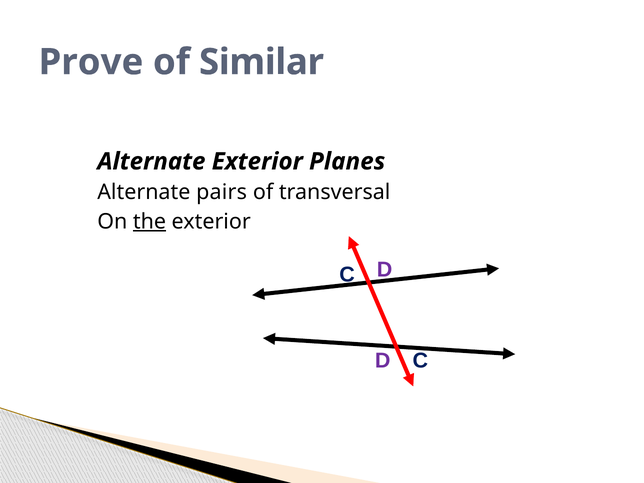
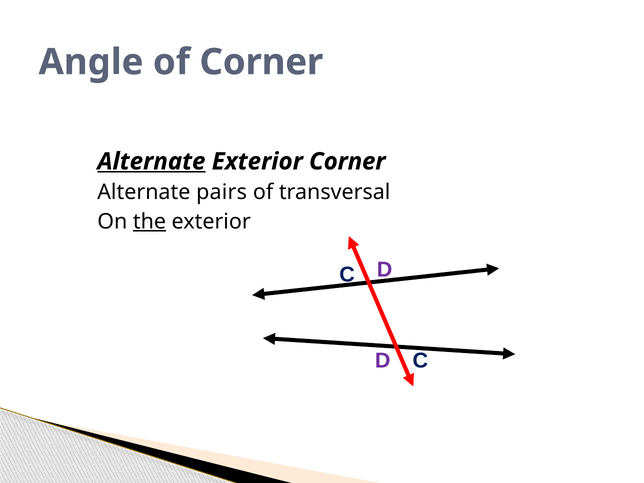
Prove: Prove -> Angle
of Similar: Similar -> Corner
Alternate at (151, 161) underline: none -> present
Exterior Planes: Planes -> Corner
